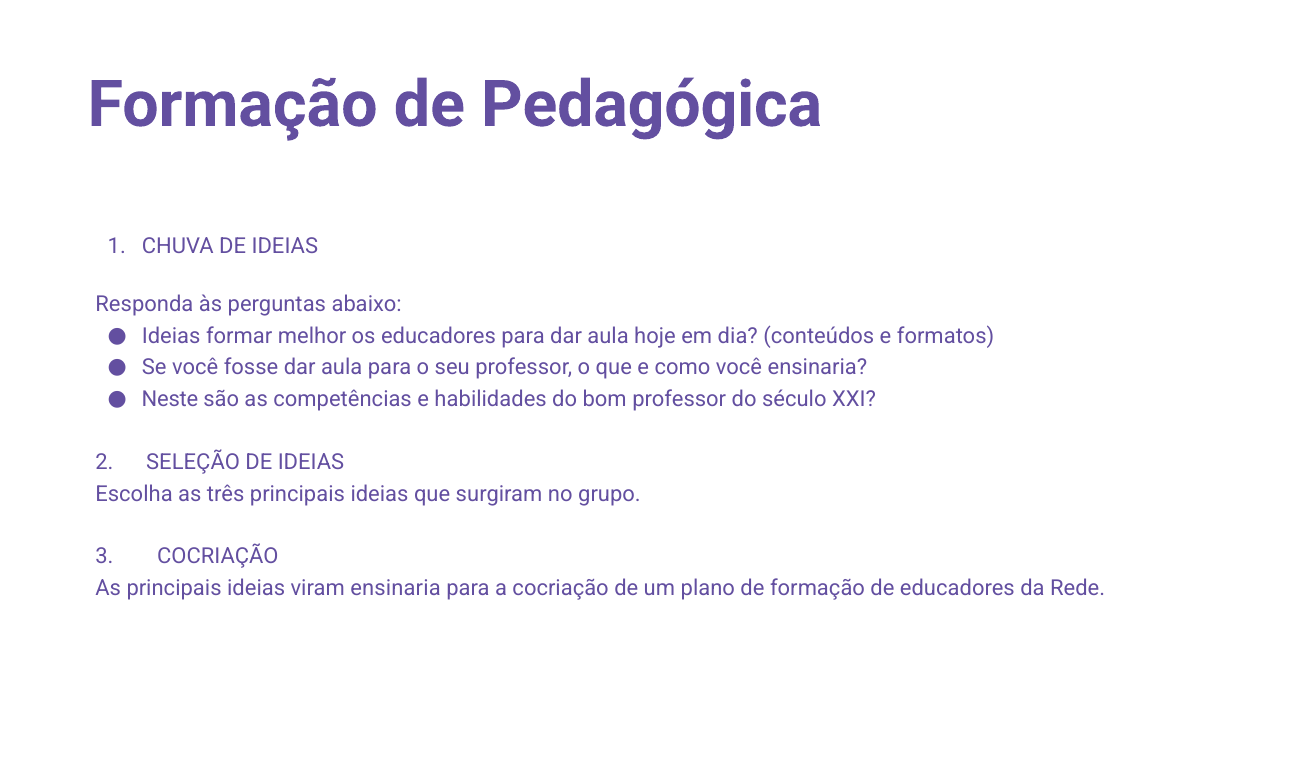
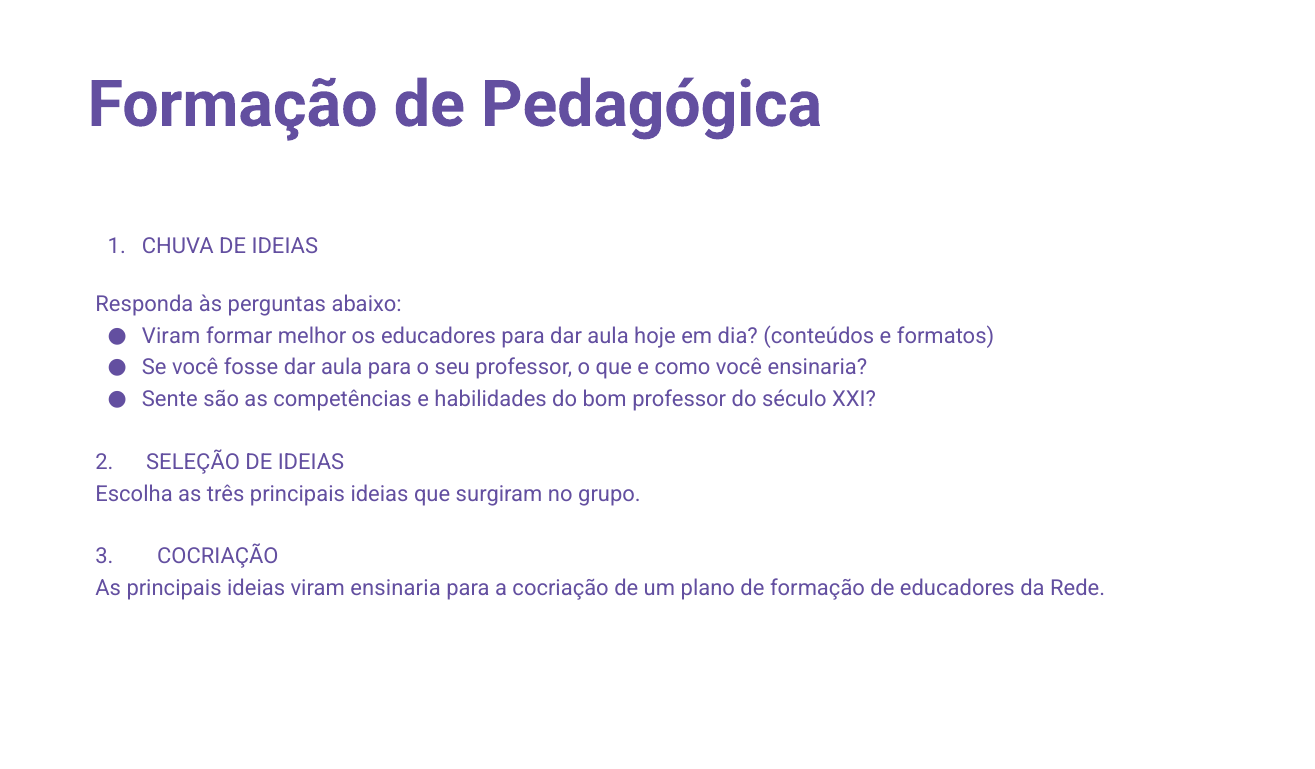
Ideias at (171, 336): Ideias -> Viram
Neste: Neste -> Sente
